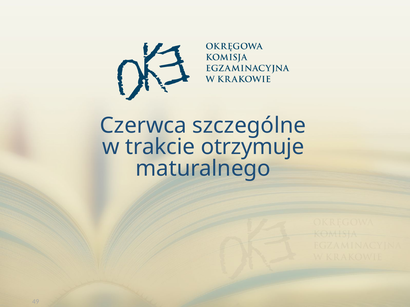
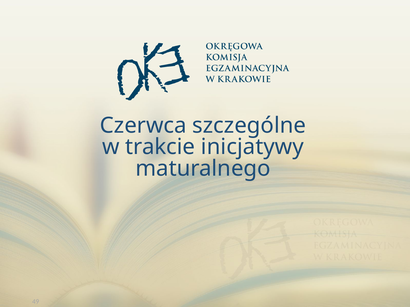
otrzymuje: otrzymuje -> inicjatywy
